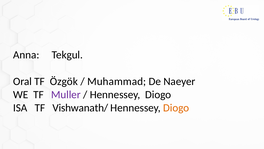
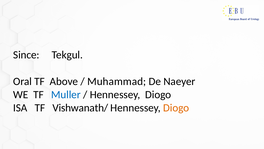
Anna: Anna -> Since
Özgök: Özgök -> Above
Muller colour: purple -> blue
